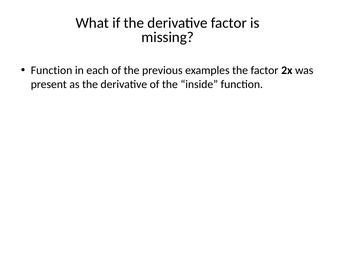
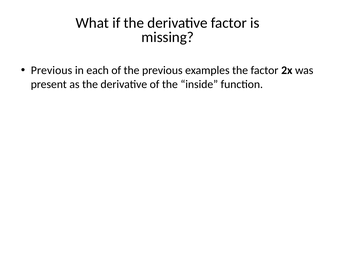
Function at (52, 71): Function -> Previous
